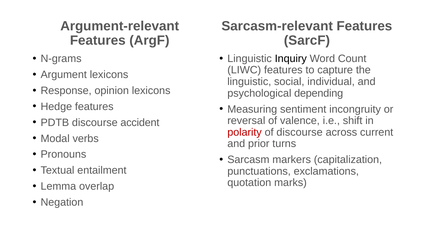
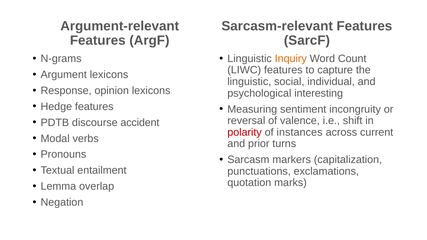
Inquiry colour: black -> orange
depending: depending -> interesting
of discourse: discourse -> instances
